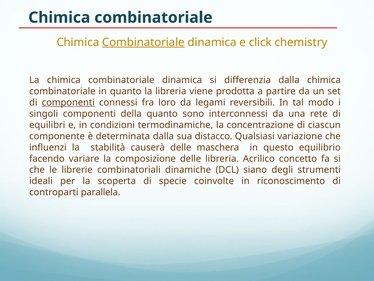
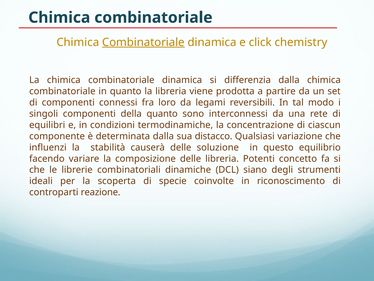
componenti at (68, 102) underline: present -> none
maschera: maschera -> soluzione
Acrilico: Acrilico -> Potenti
parallela: parallela -> reazione
